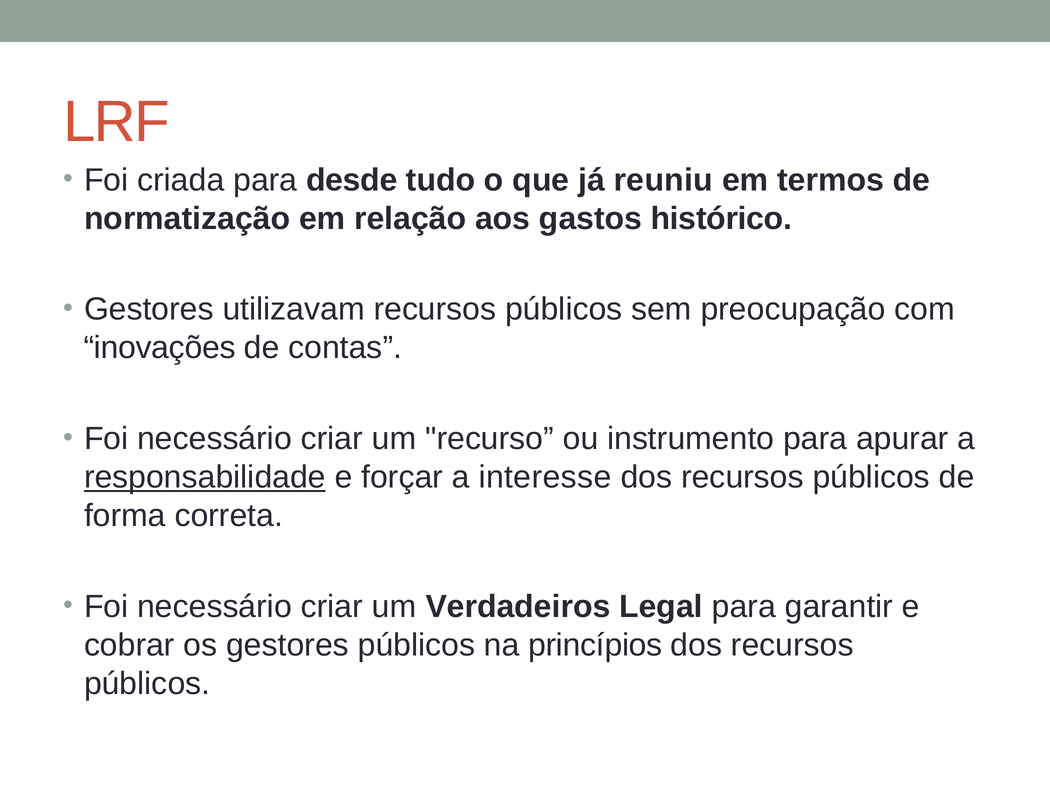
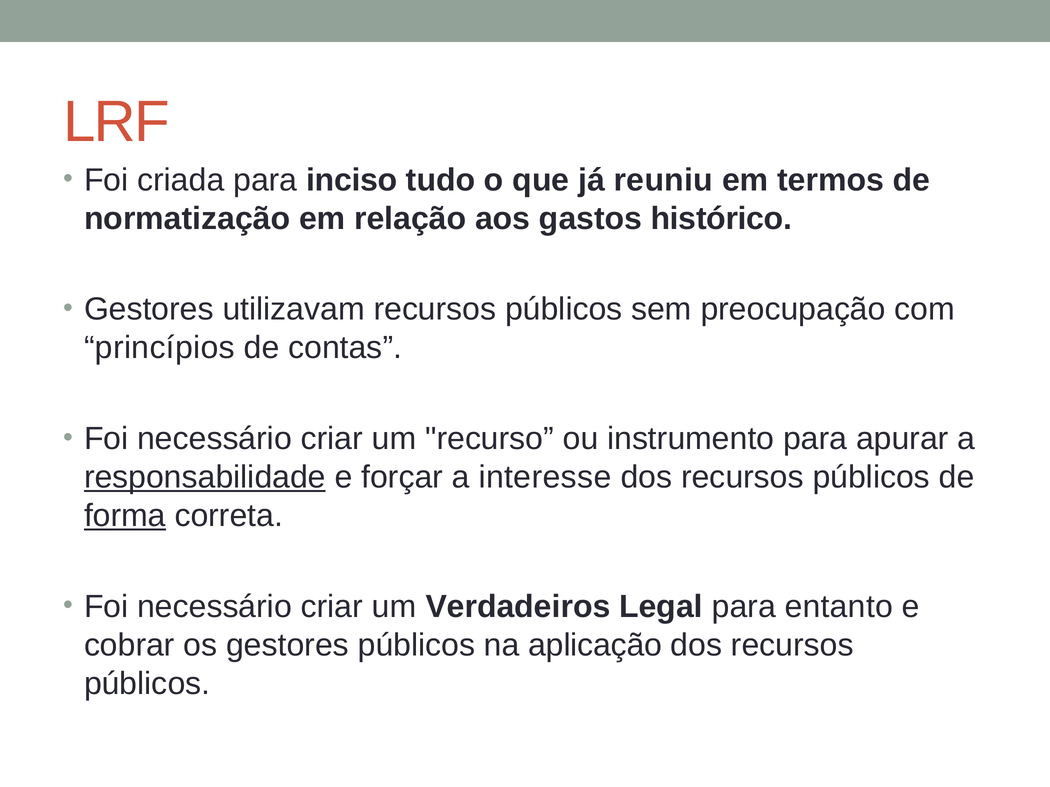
desde: desde -> inciso
inovações: inovações -> princípios
forma underline: none -> present
garantir: garantir -> entanto
princípios: princípios -> aplicação
